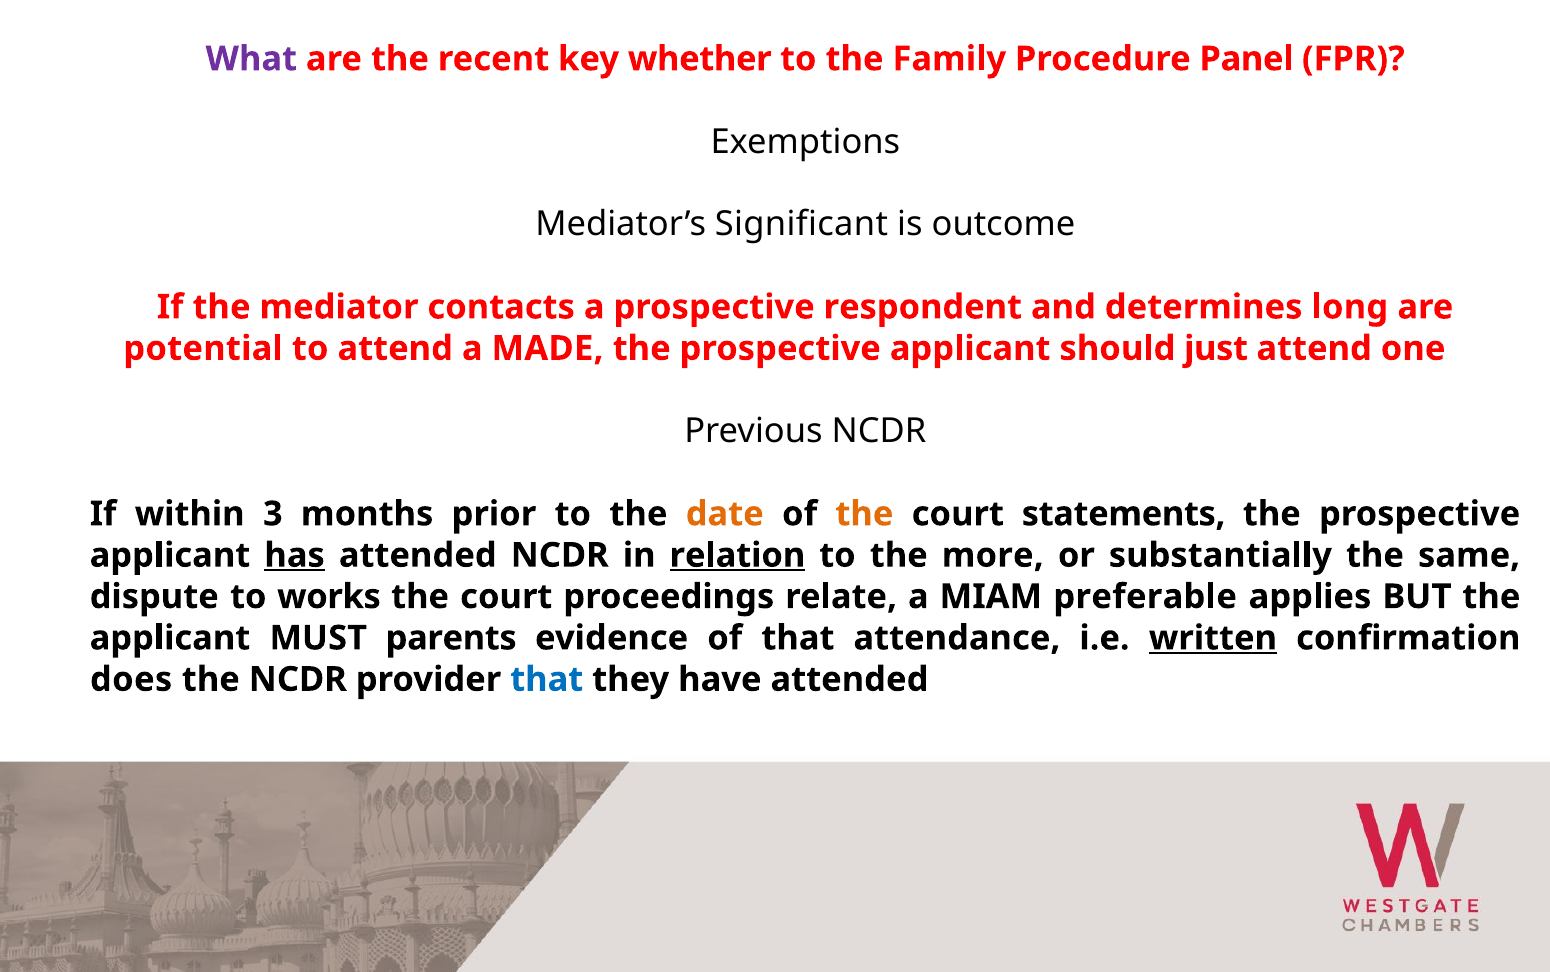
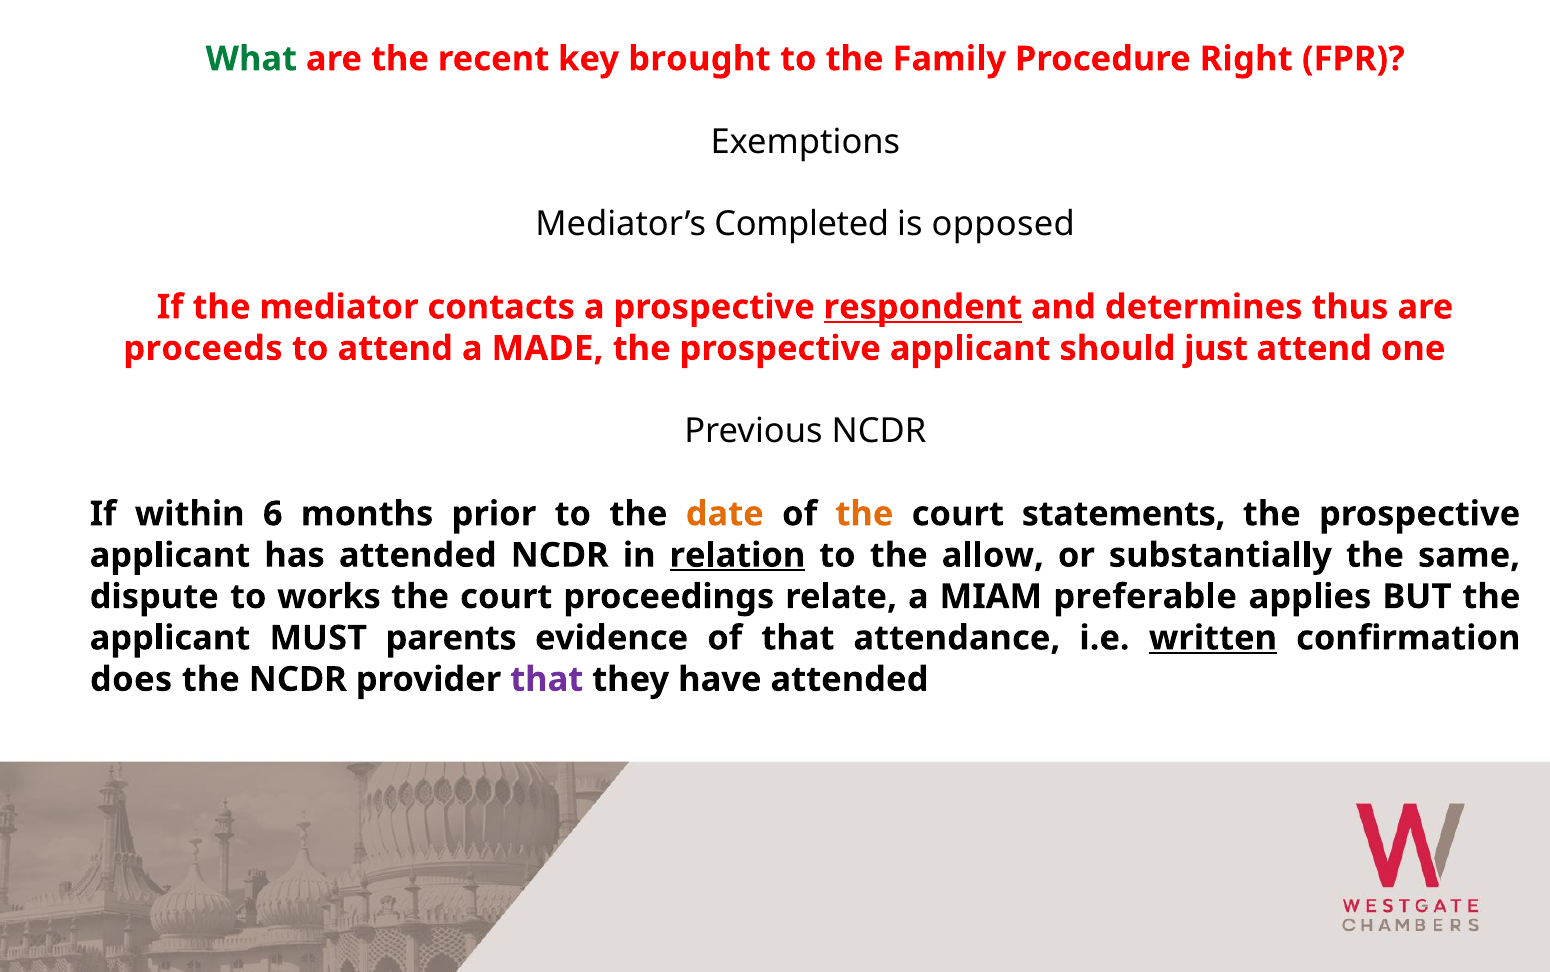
What colour: purple -> green
whether: whether -> brought
Panel: Panel -> Right
Significant: Significant -> Completed
outcome: outcome -> opposed
respondent underline: none -> present
long: long -> thus
potential: potential -> proceeds
3: 3 -> 6
has underline: present -> none
more: more -> allow
that at (547, 679) colour: blue -> purple
